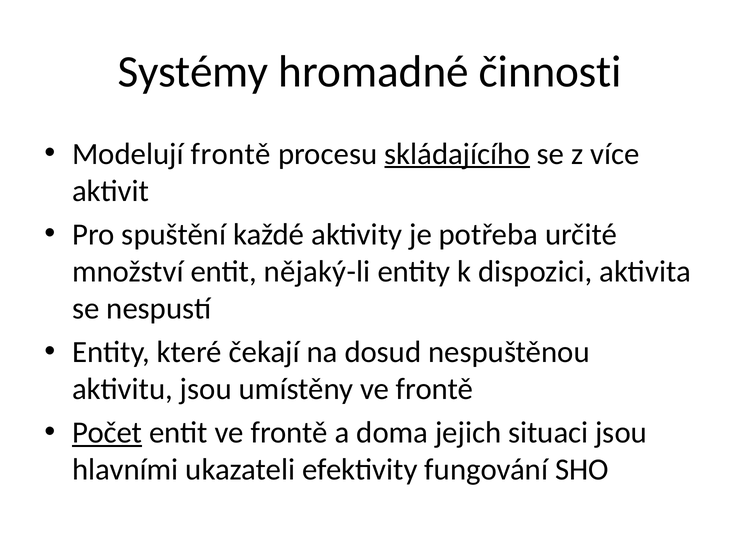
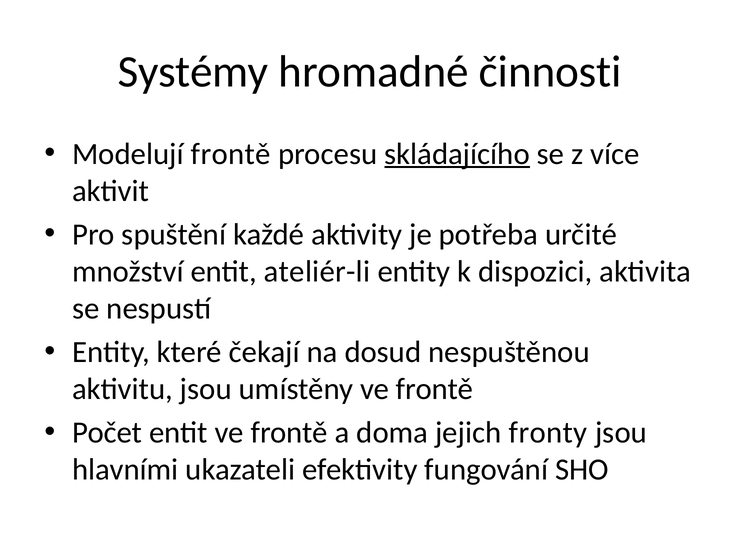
nějaký-li: nějaký-li -> ateliér-li
Počet underline: present -> none
situaci: situaci -> fronty
